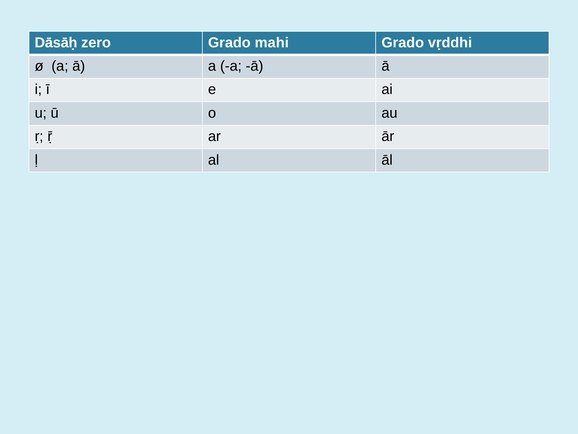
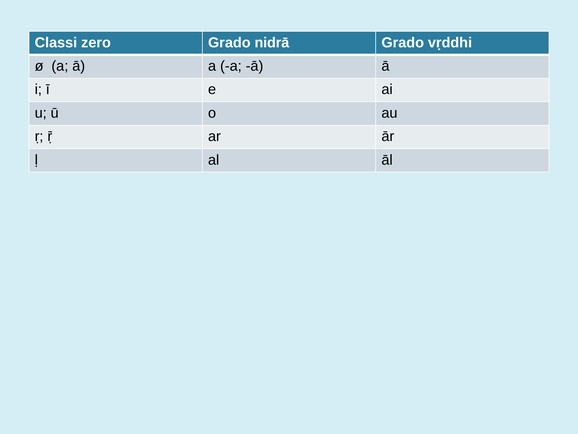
Dāsāḥ: Dāsāḥ -> Classi
mahi: mahi -> nidrā
